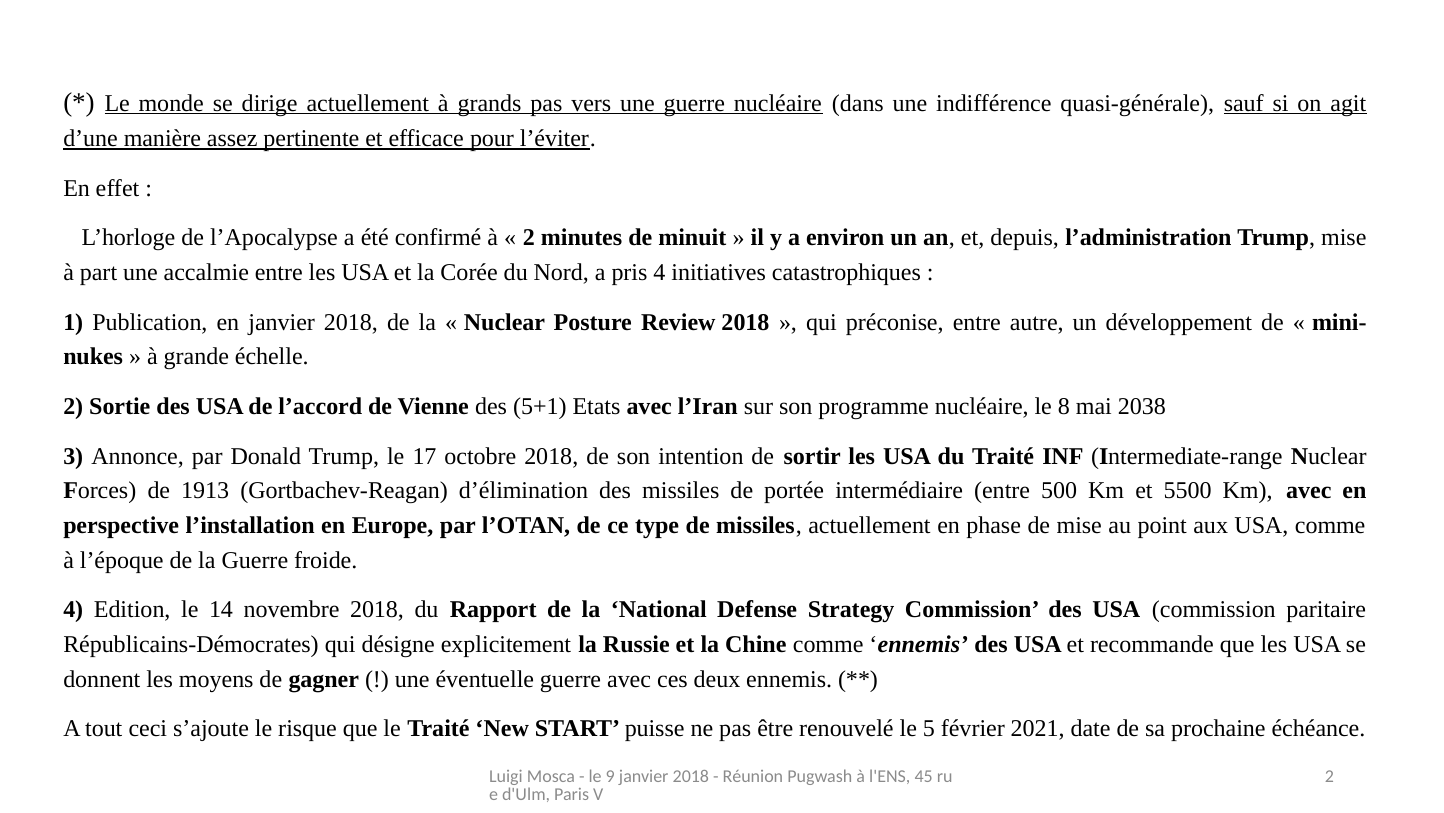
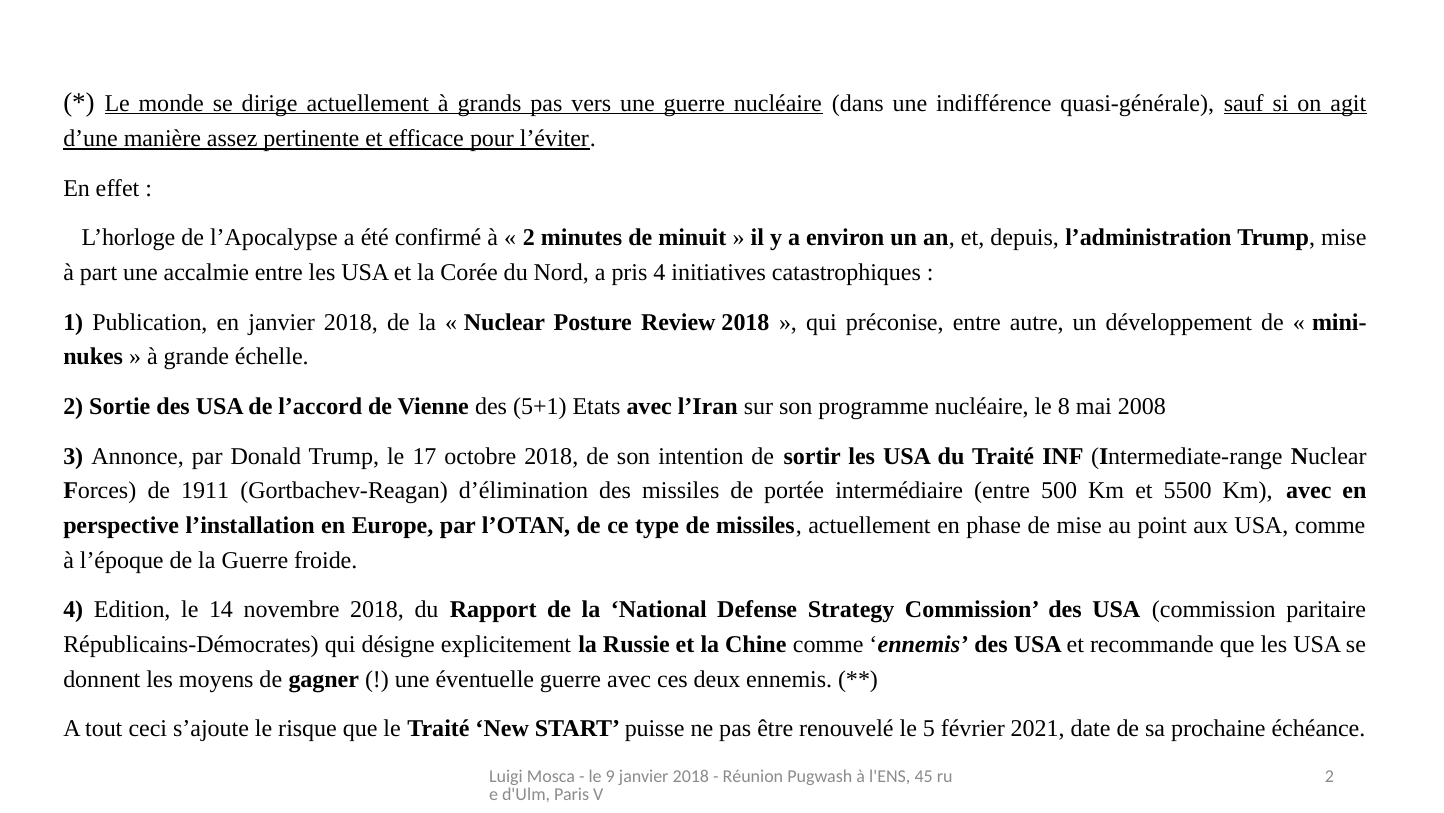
2038: 2038 -> 2008
1913: 1913 -> 1911
